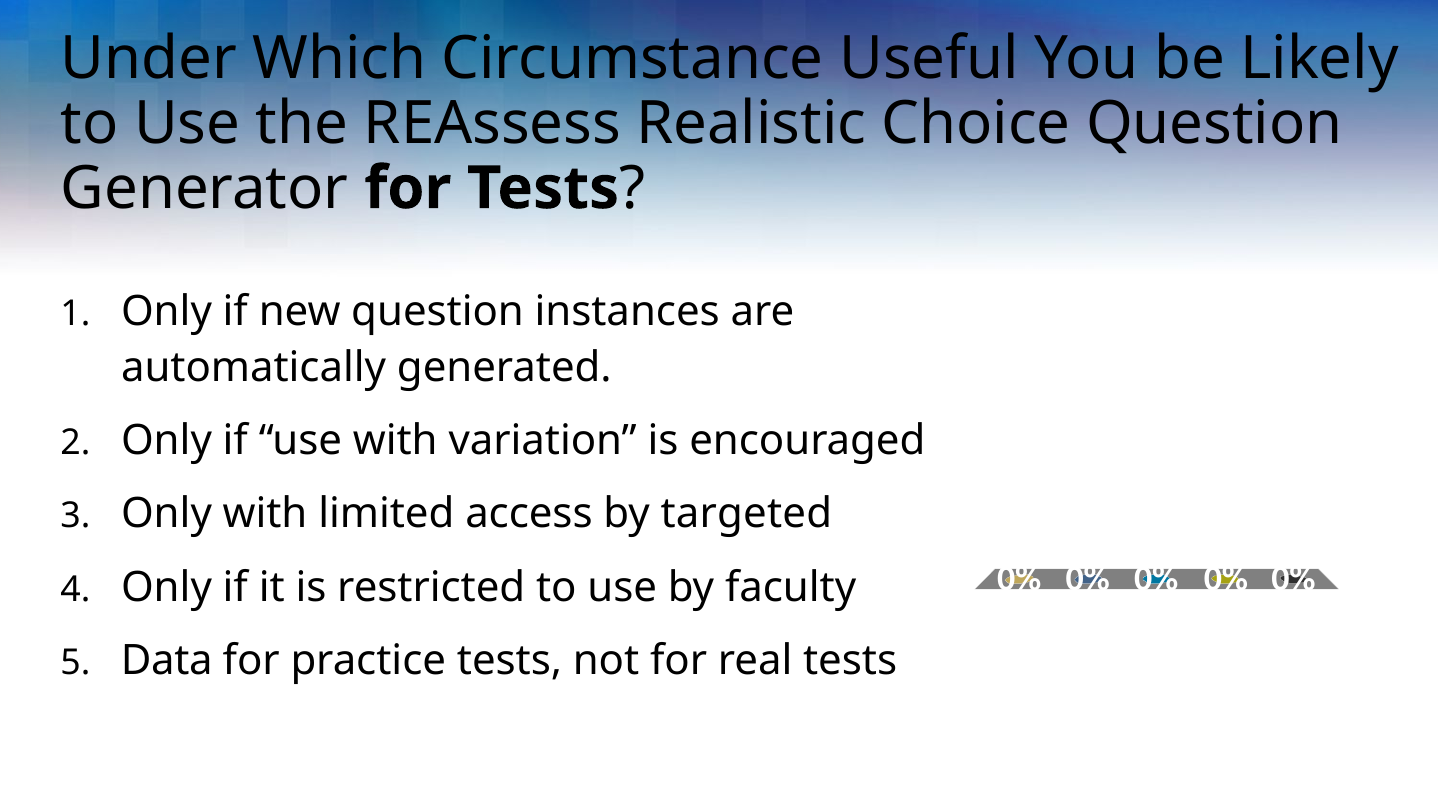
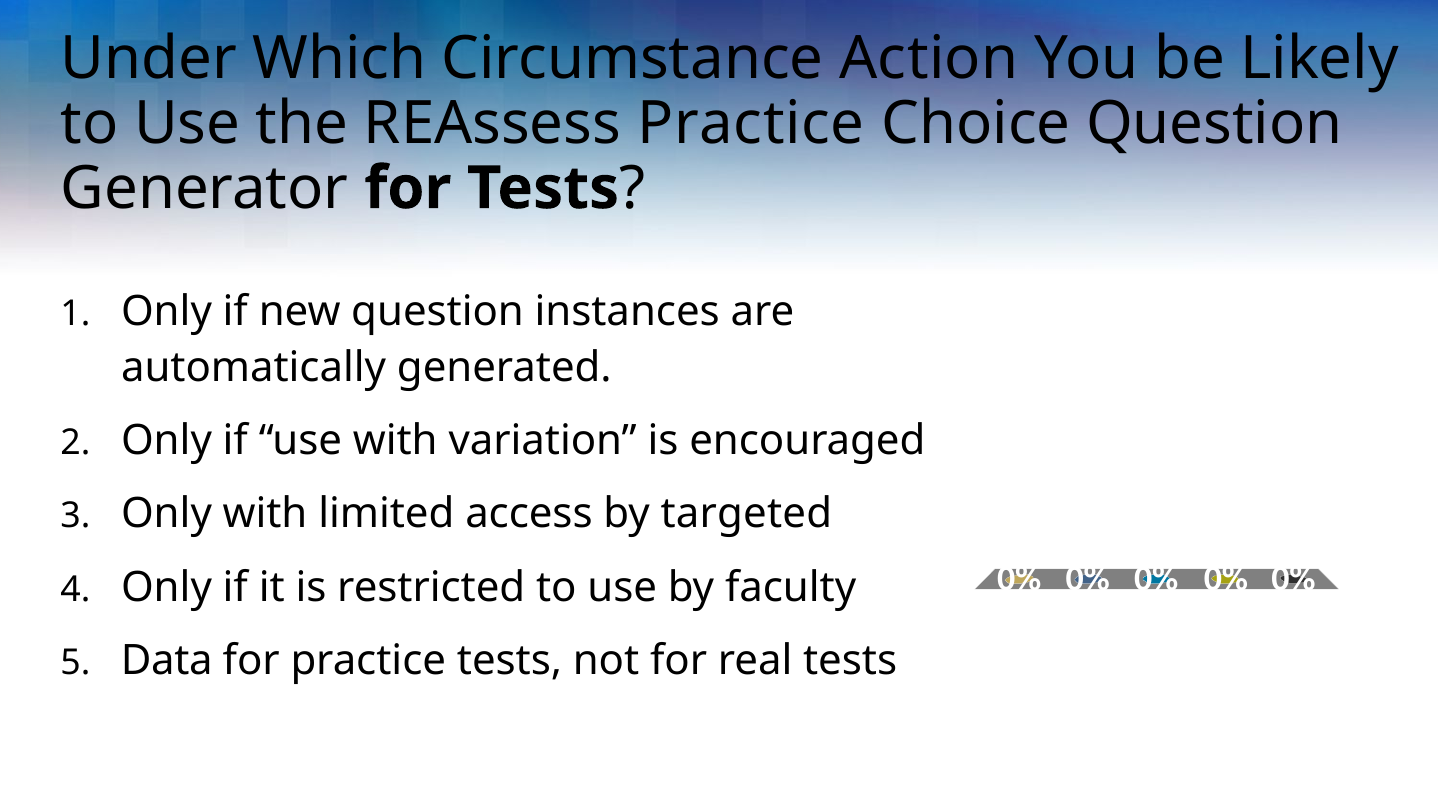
Useful: Useful -> Action
REAssess Realistic: Realistic -> Practice
